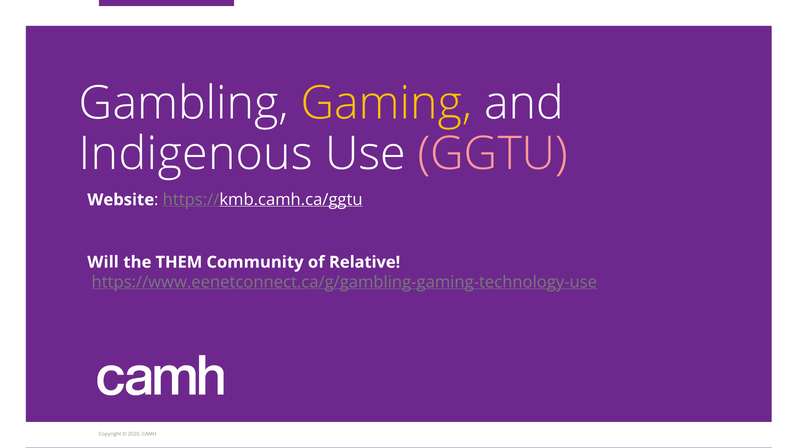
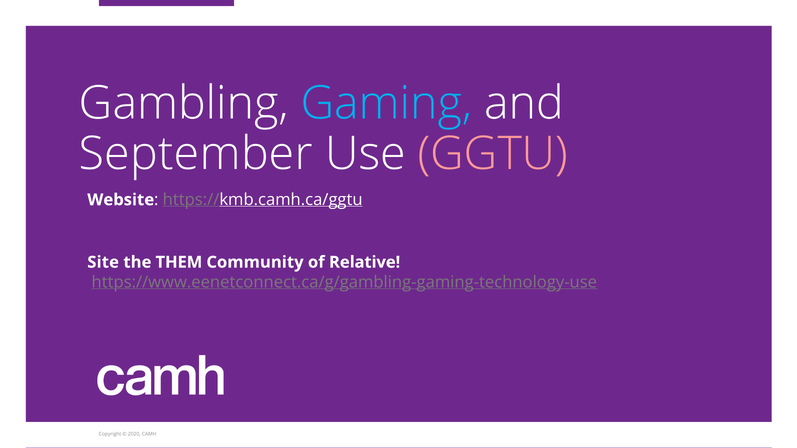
Gaming colour: yellow -> light blue
Indigenous: Indigenous -> September
Will: Will -> Site
